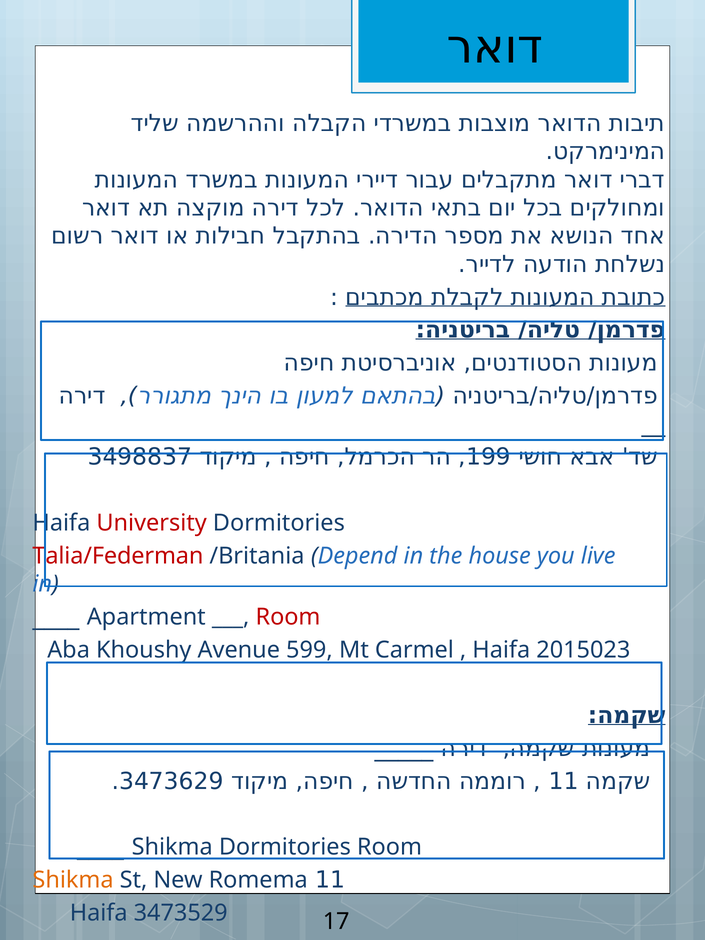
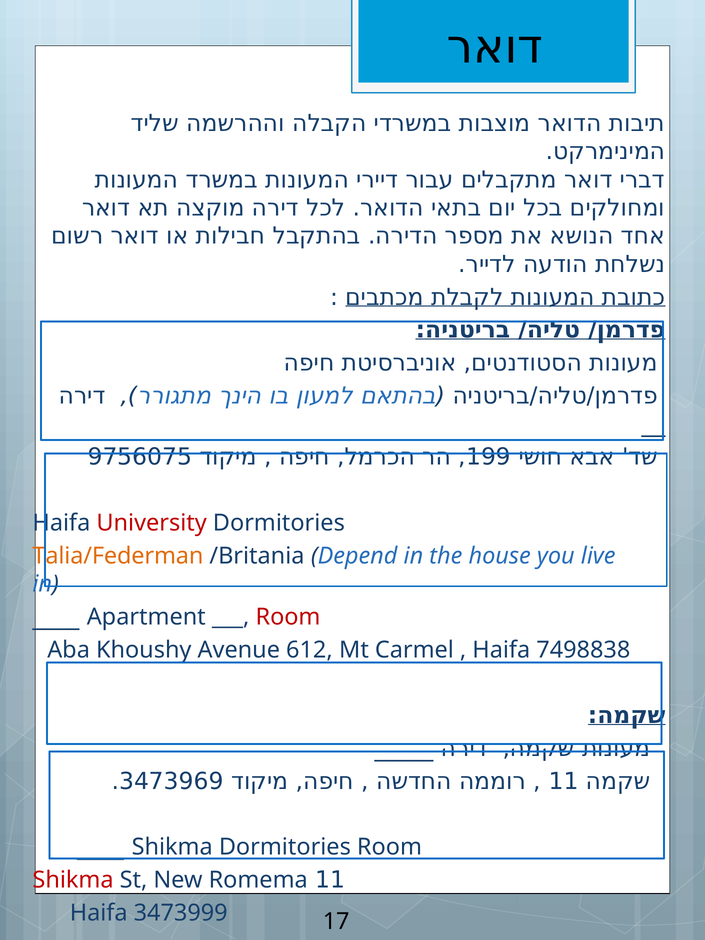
3498837: 3498837 -> 9756075
Talia/Federman colour: red -> orange
599: 599 -> 612
2015023: 2015023 -> 7498838
3473629: 3473629 -> 3473969
Shikma at (73, 880) colour: orange -> red
3473529: 3473529 -> 3473999
